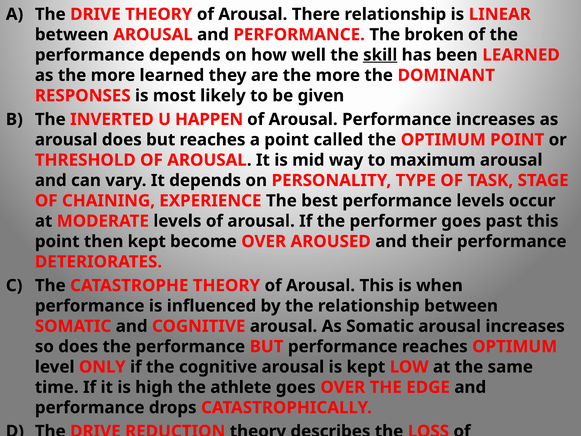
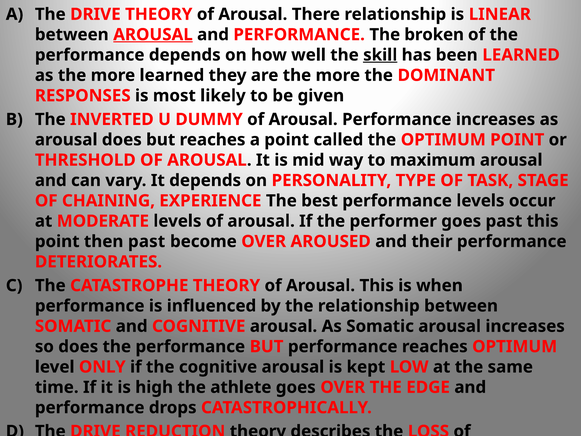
AROUSAL at (153, 35) underline: none -> present
HAPPEN: HAPPEN -> DUMMY
then kept: kept -> past
